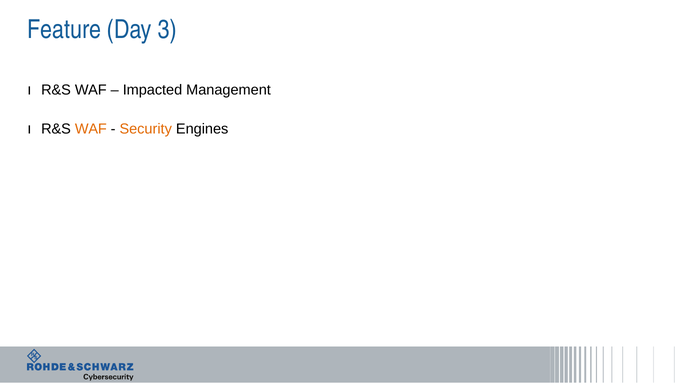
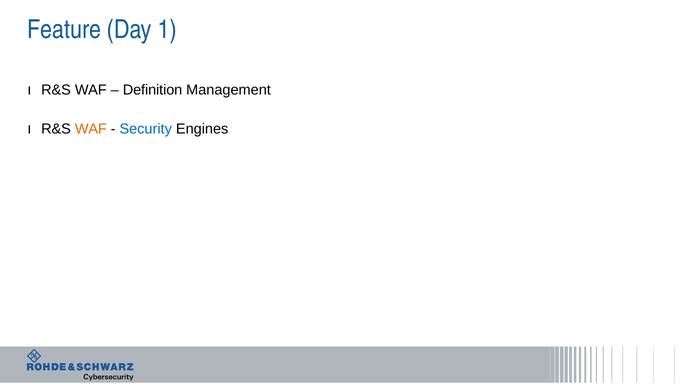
3: 3 -> 1
Impacted: Impacted -> Definition
Security colour: orange -> blue
